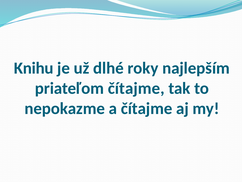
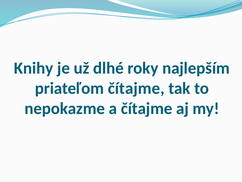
Knihu: Knihu -> Knihy
